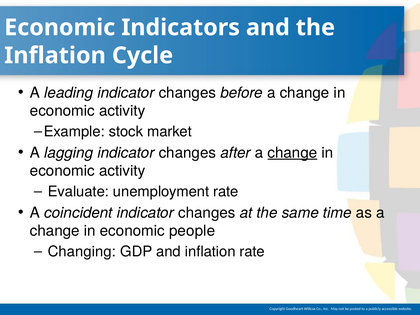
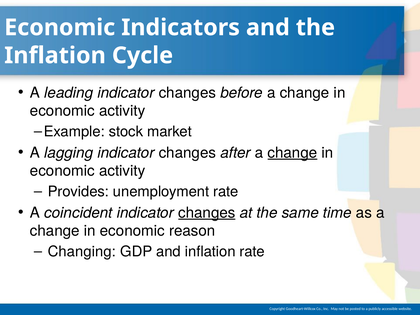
Evaluate: Evaluate -> Provides
changes at (207, 213) underline: none -> present
people: people -> reason
